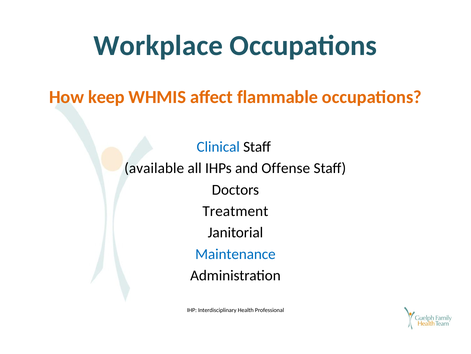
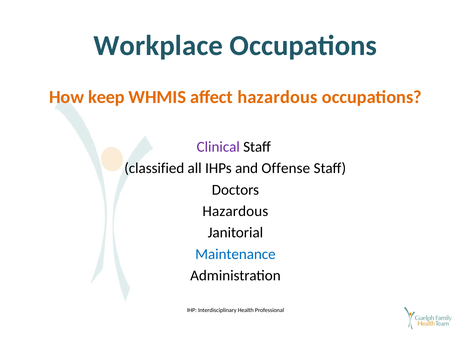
affect flammable: flammable -> hazardous
Clinical colour: blue -> purple
available: available -> classified
Treatment at (235, 211): Treatment -> Hazardous
